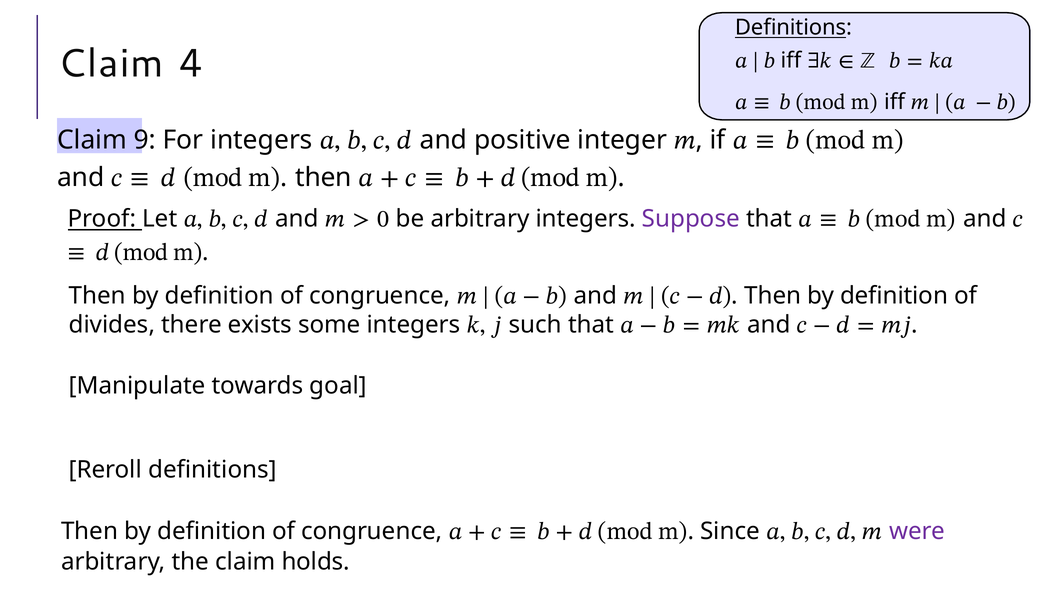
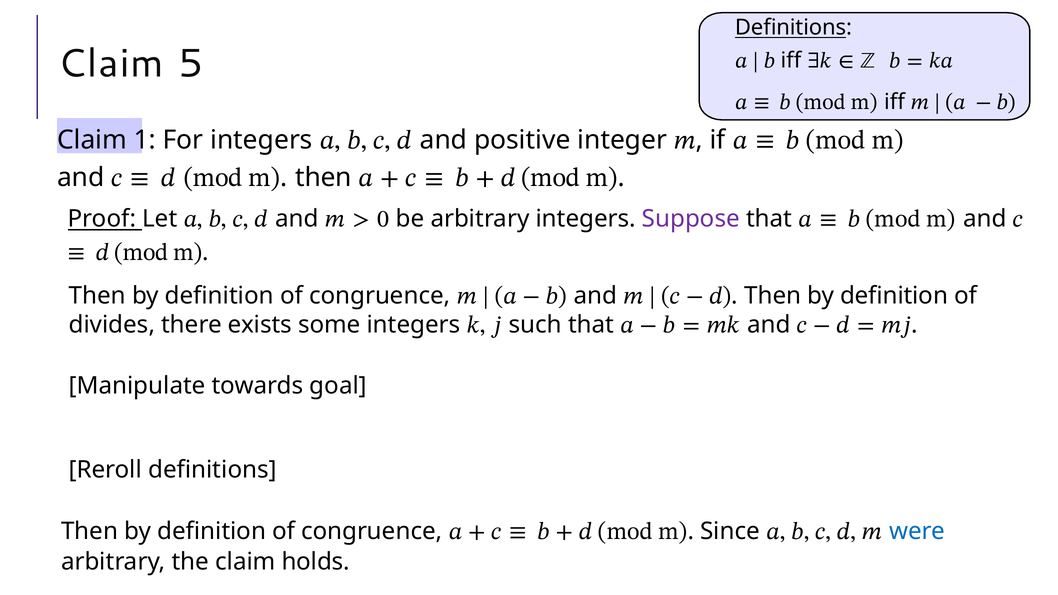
4: 4 -> 5
9: 9 -> 1
were colour: purple -> blue
